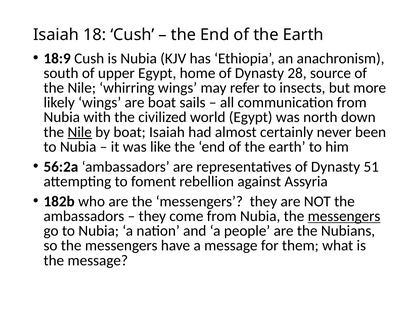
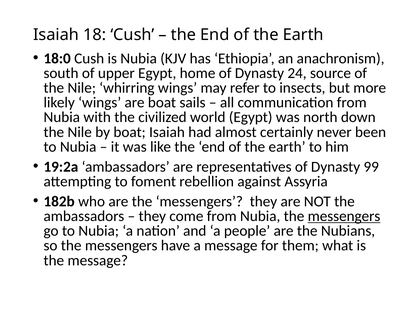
18:9: 18:9 -> 18:0
28: 28 -> 24
Nile at (80, 132) underline: present -> none
56:2a: 56:2a -> 19:2a
51: 51 -> 99
